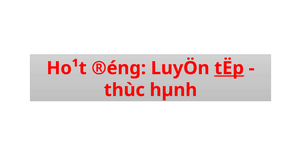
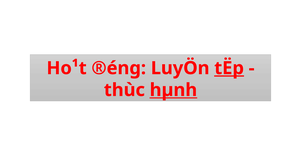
hµnh underline: none -> present
